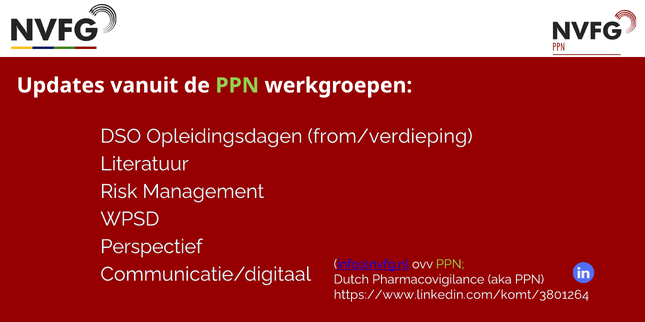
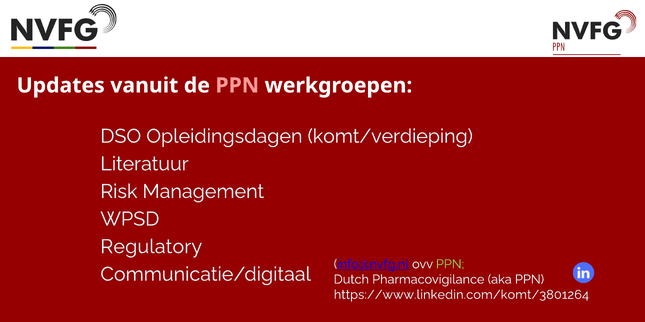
PPN at (237, 86) colour: light green -> pink
from/verdieping: from/verdieping -> komt/verdieping
Perspectief: Perspectief -> Regulatory
